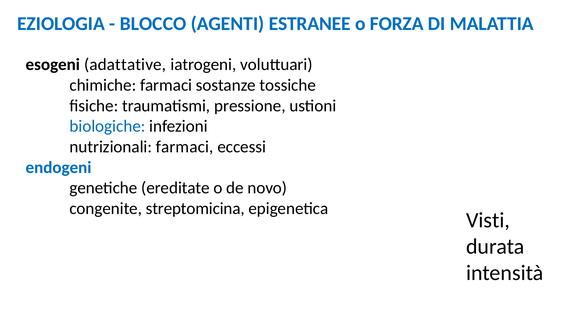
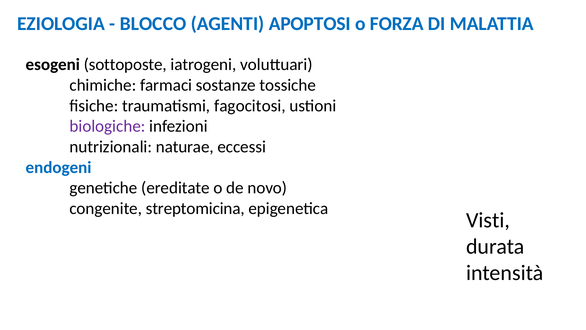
ESTRANEE: ESTRANEE -> APOPTOSI
adattative: adattative -> sottoposte
pressione: pressione -> fagocitosi
biologiche colour: blue -> purple
nutrizionali farmaci: farmaci -> naturae
